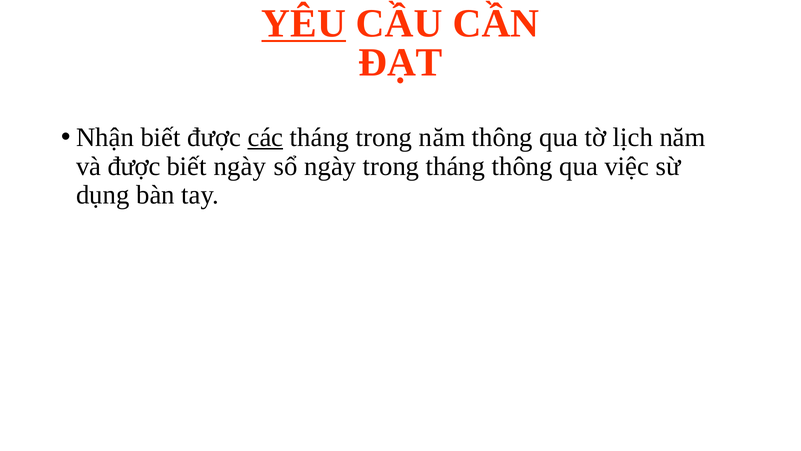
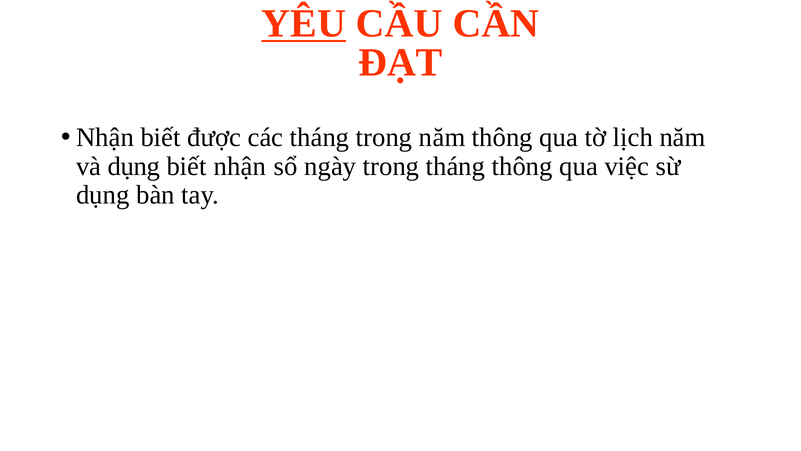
các underline: present -> none
và được: được -> dụng
biết ngày: ngày -> nhận
